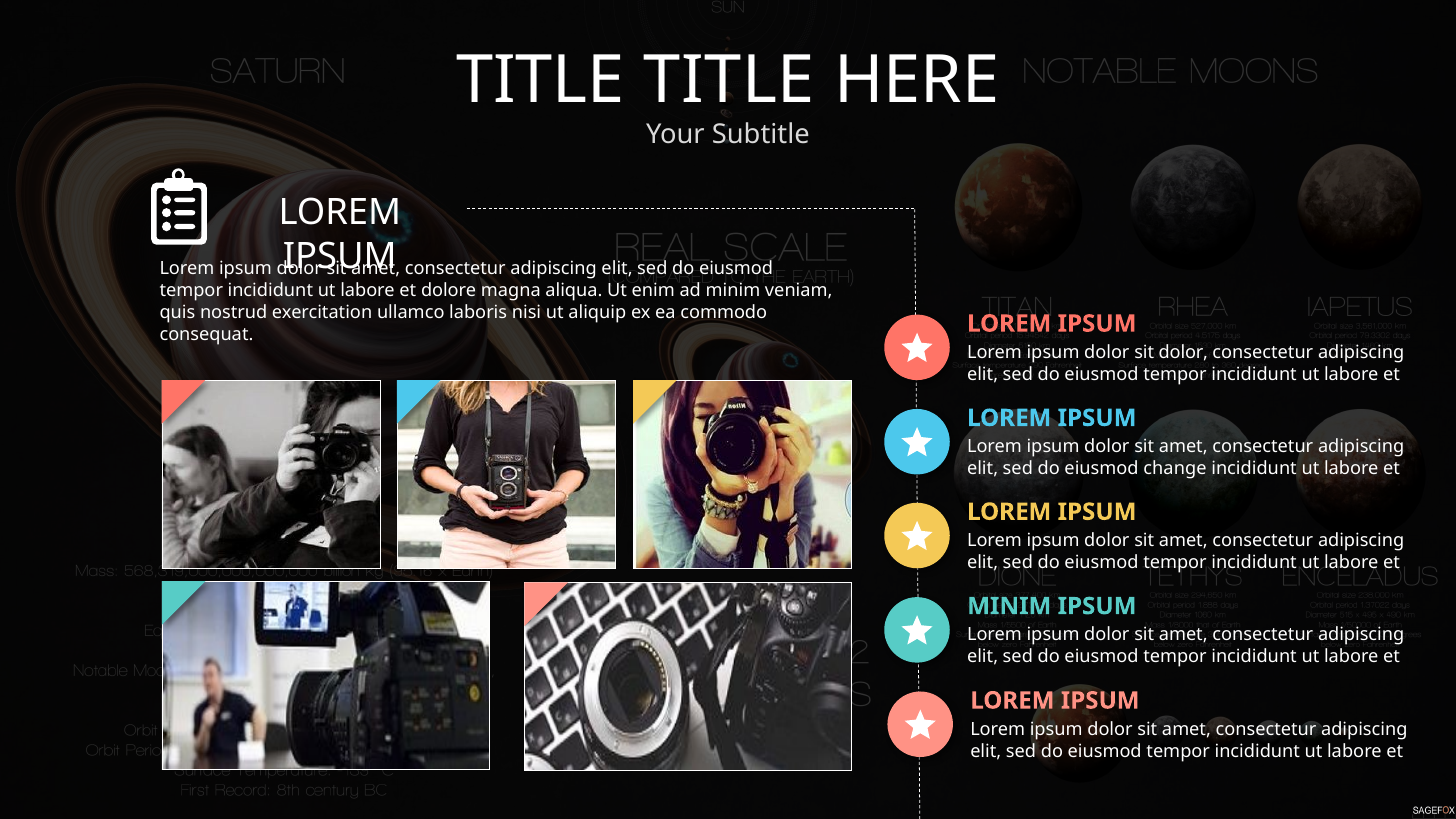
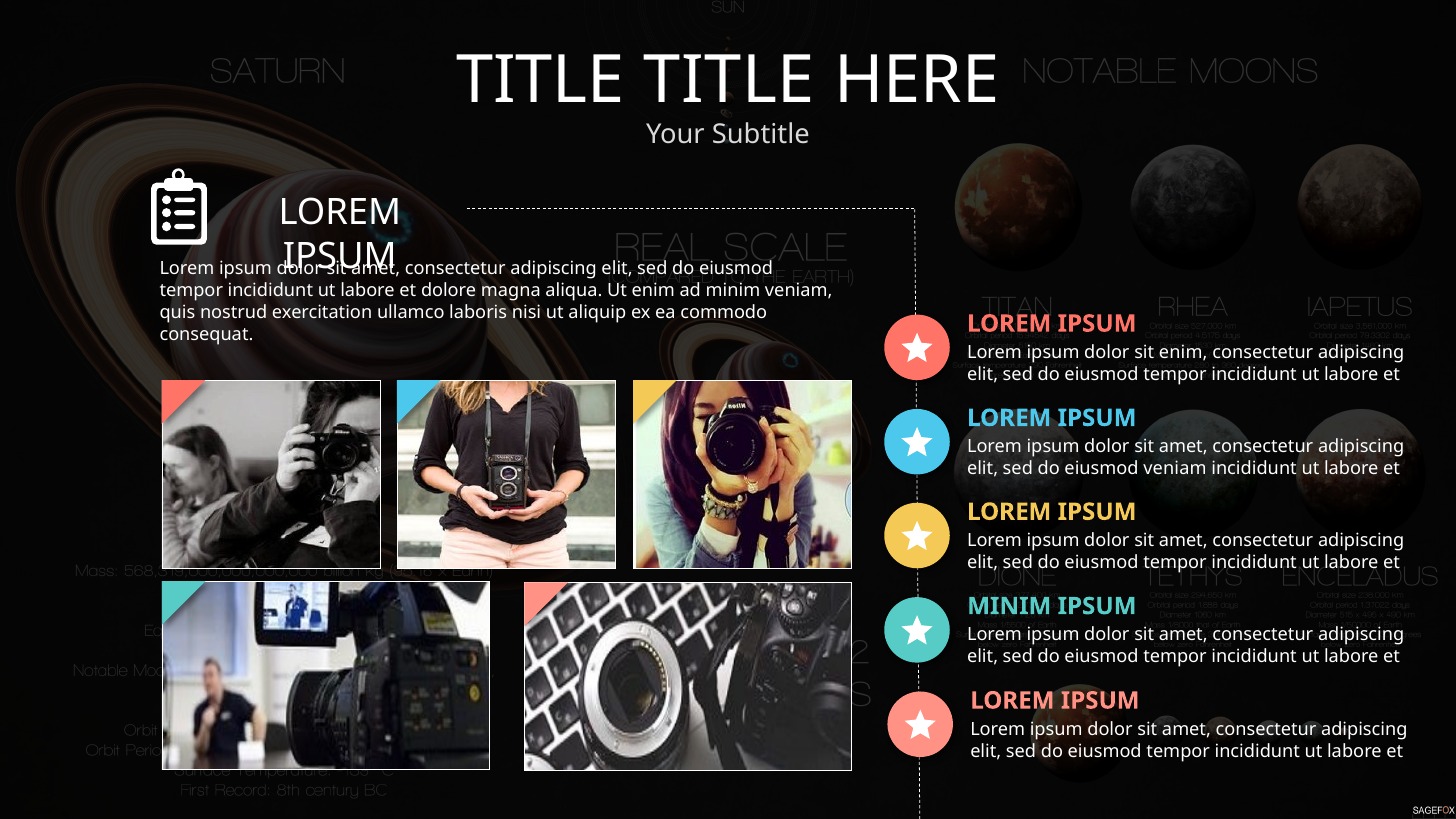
sit dolor: dolor -> enim
eiusmod change: change -> veniam
